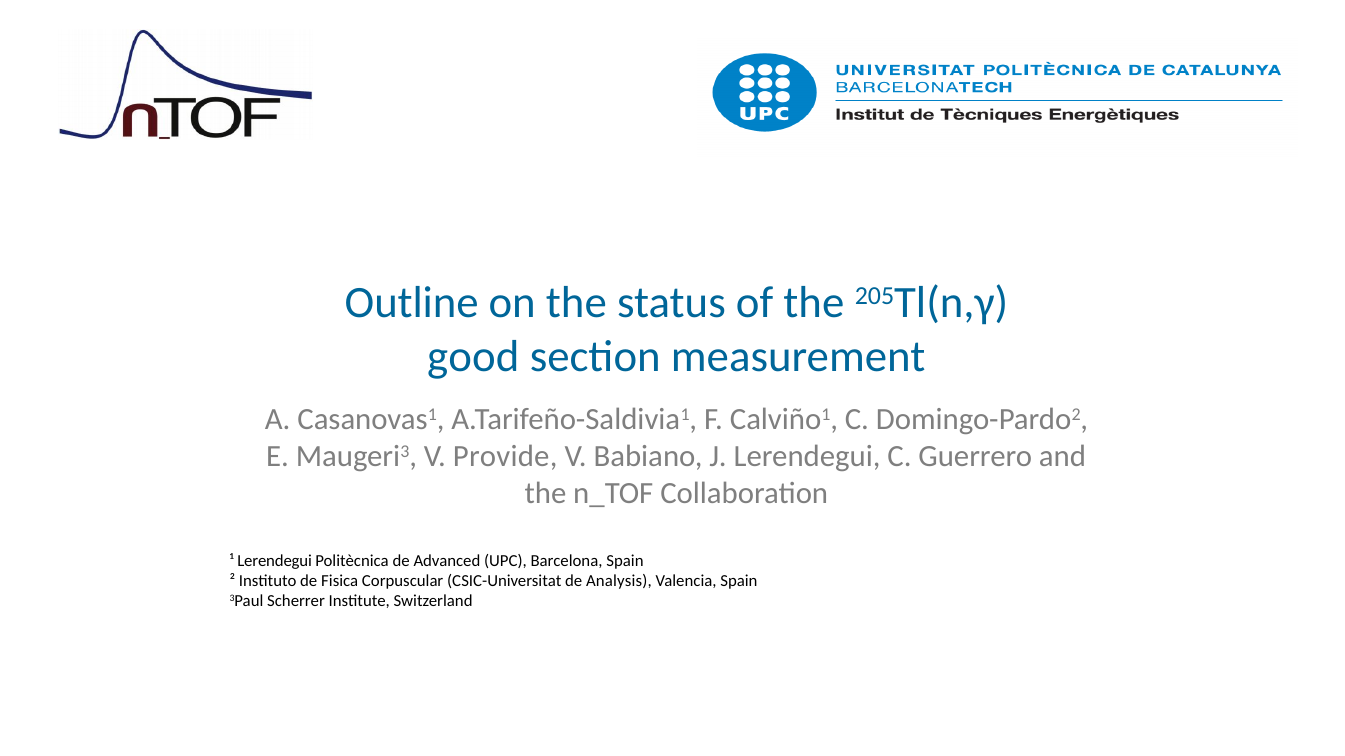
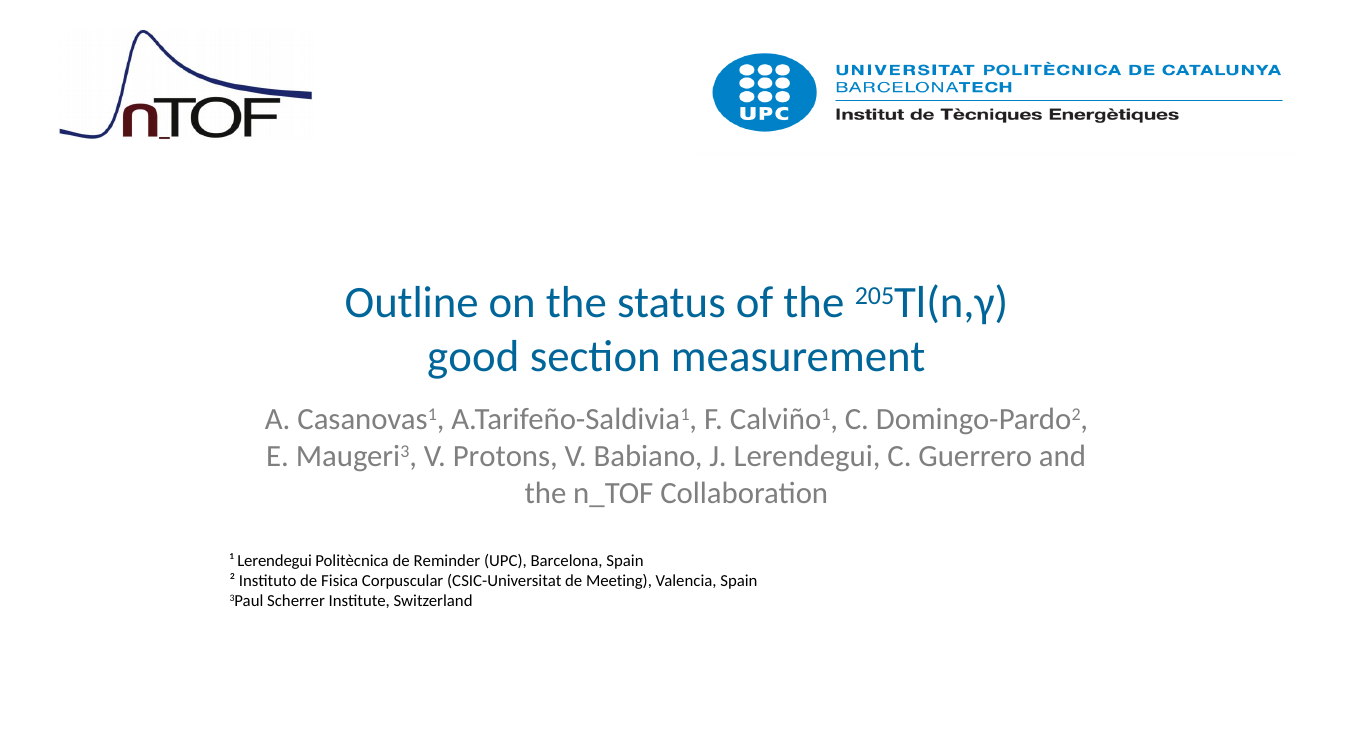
Provide: Provide -> Protons
Advanced: Advanced -> Reminder
Analysis: Analysis -> Meeting
